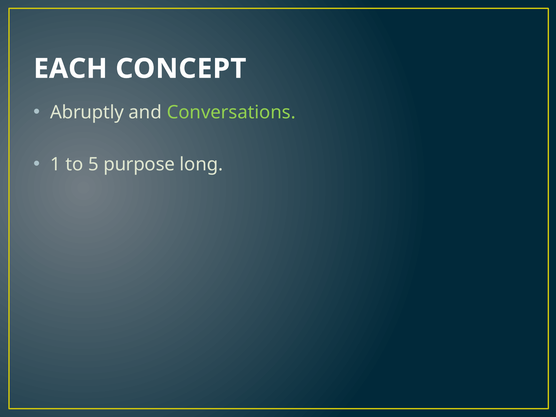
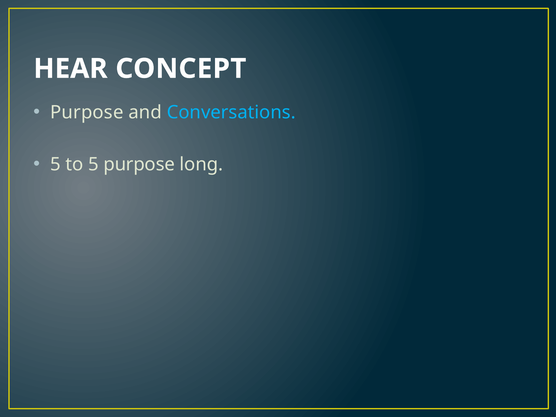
EACH: EACH -> HEAR
Abruptly at (87, 113): Abruptly -> Purpose
Conversations colour: light green -> light blue
1 at (55, 164): 1 -> 5
